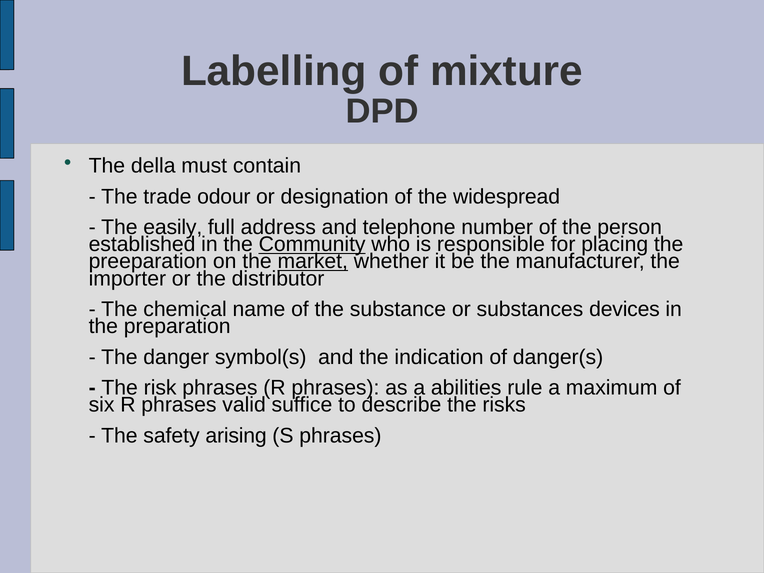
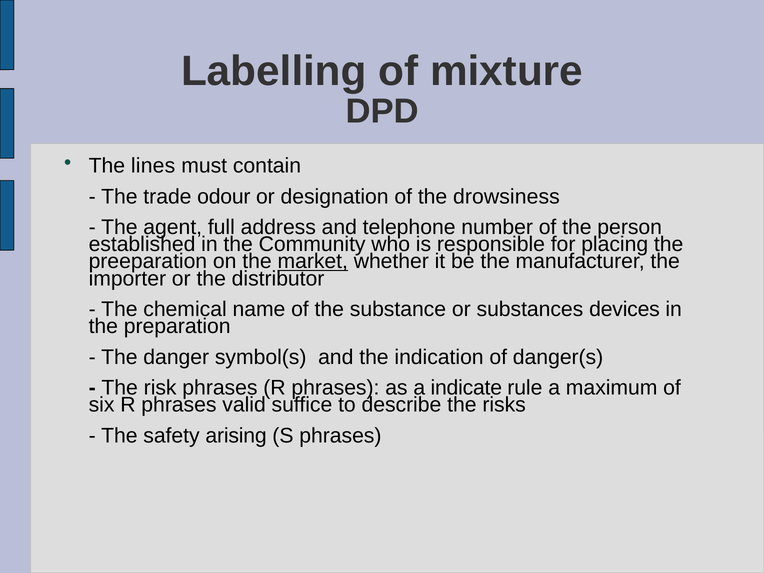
della: della -> lines
widespread: widespread -> drowsiness
easily: easily -> agent
Community underline: present -> none
abilities: abilities -> indicate
